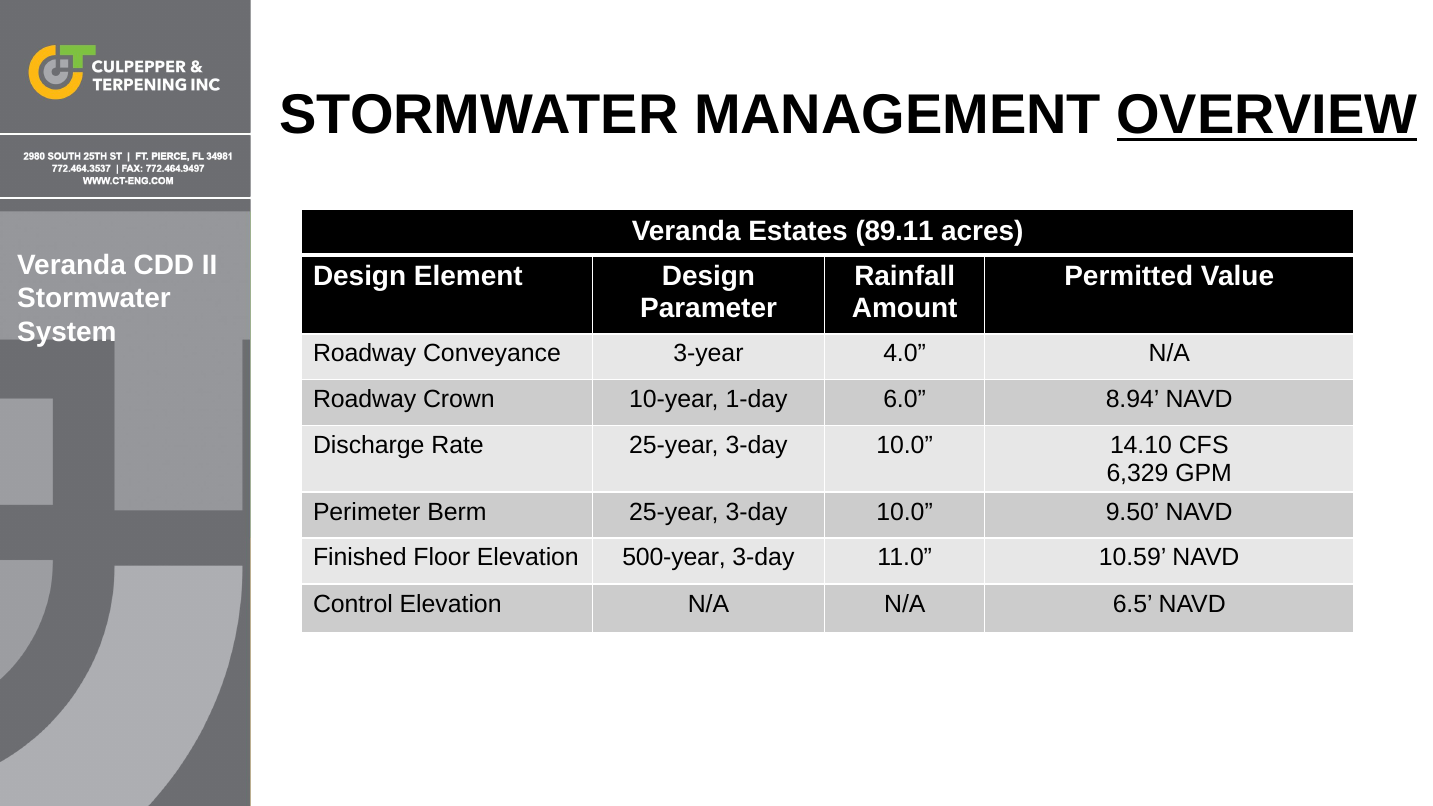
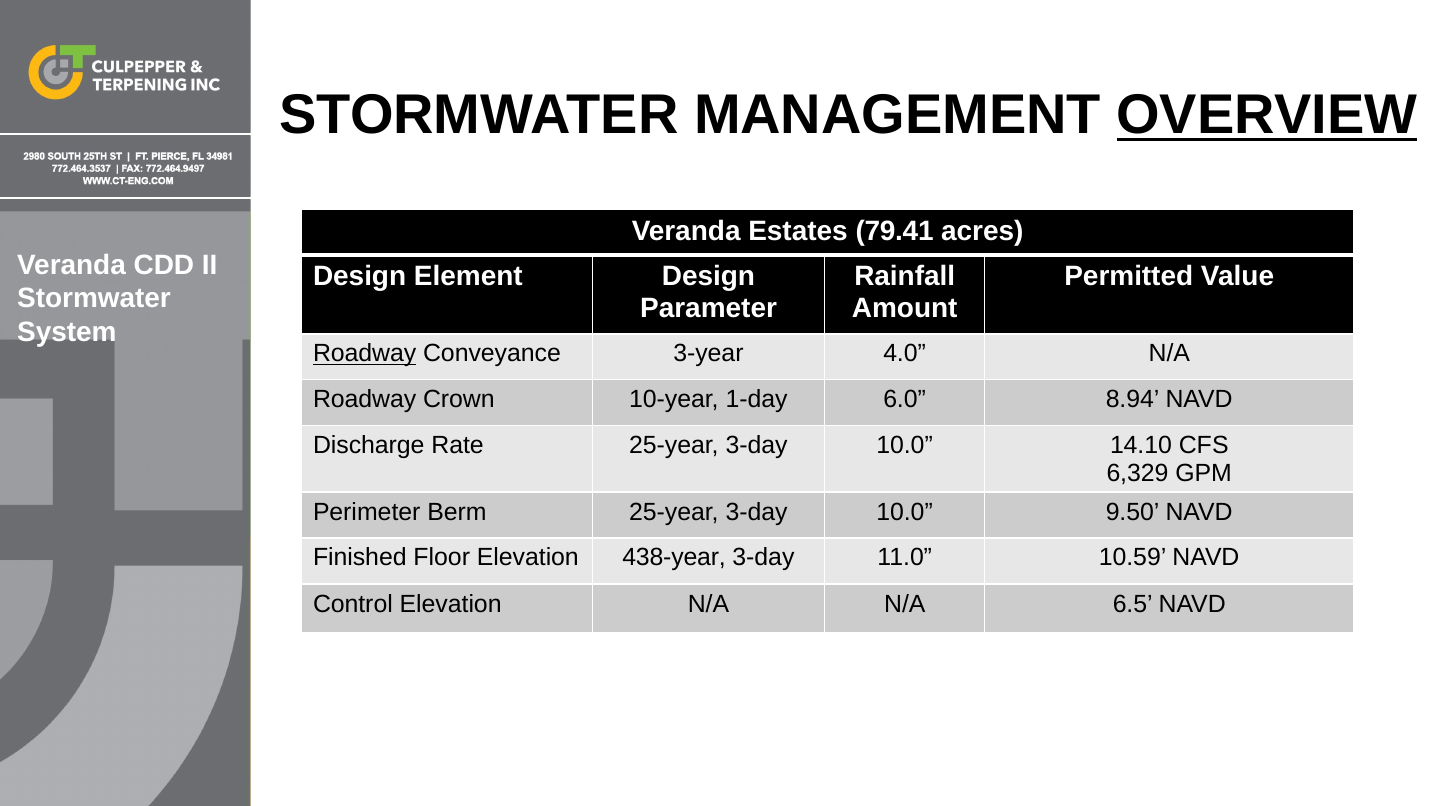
89.11: 89.11 -> 79.41
Roadway at (365, 354) underline: none -> present
500-year: 500-year -> 438-year
